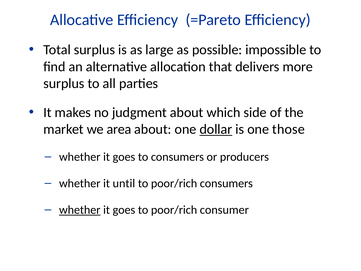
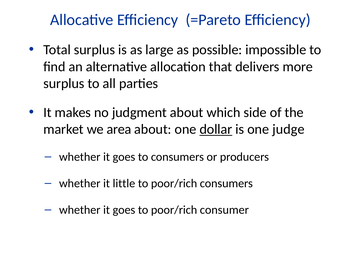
those: those -> judge
until: until -> little
whether at (80, 210) underline: present -> none
